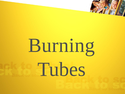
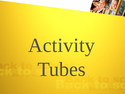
Burning: Burning -> Activity
